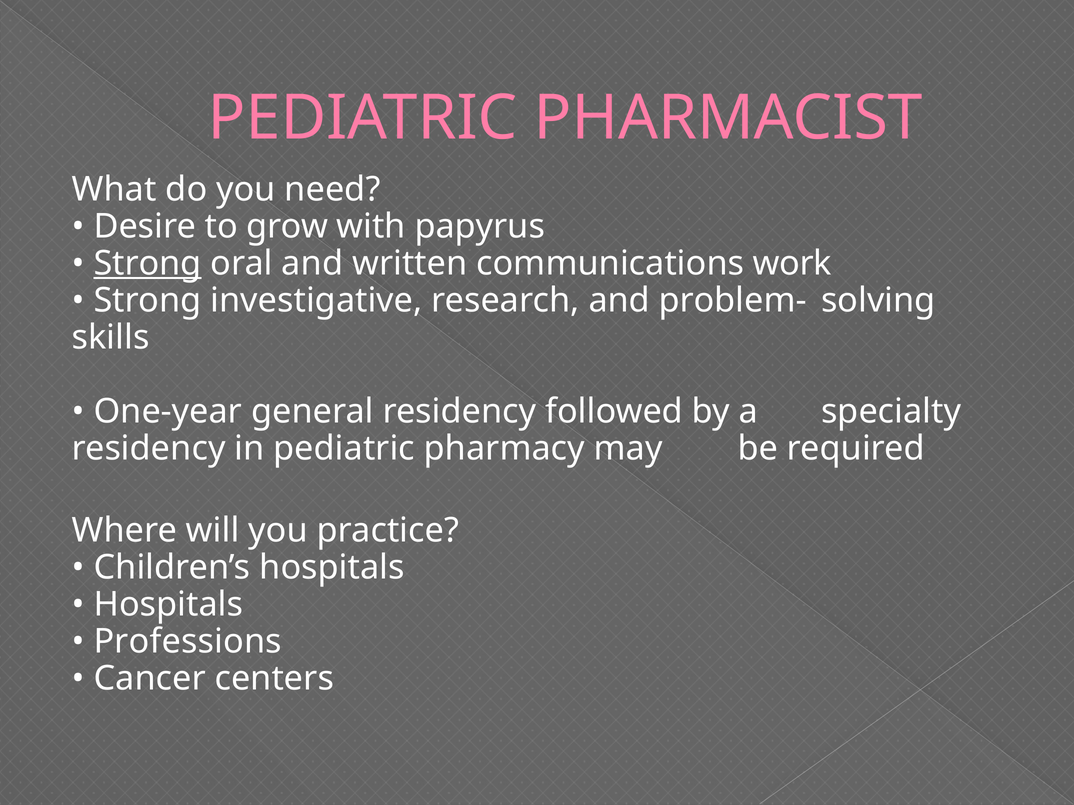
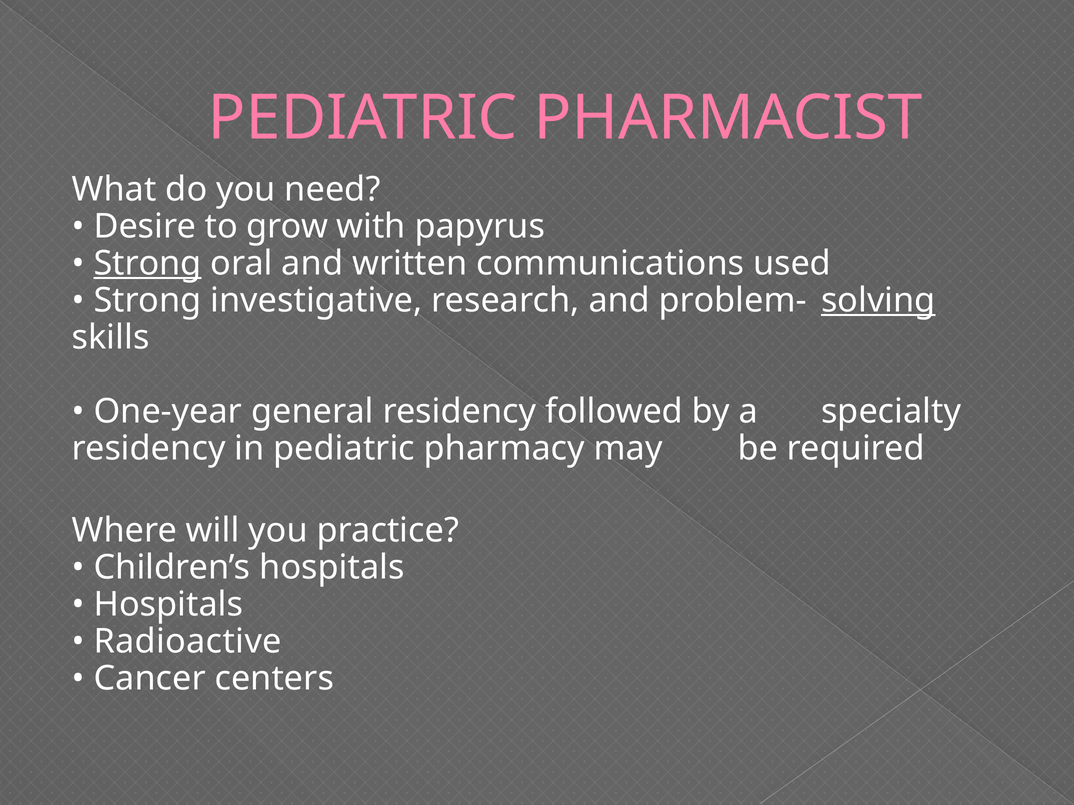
work: work -> used
solving underline: none -> present
Professions: Professions -> Radioactive
